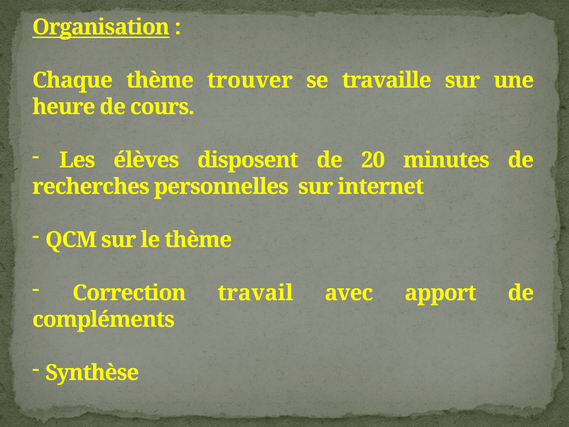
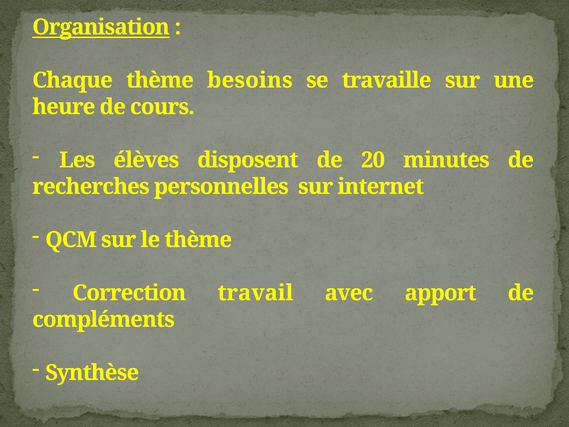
trouver: trouver -> besoins
